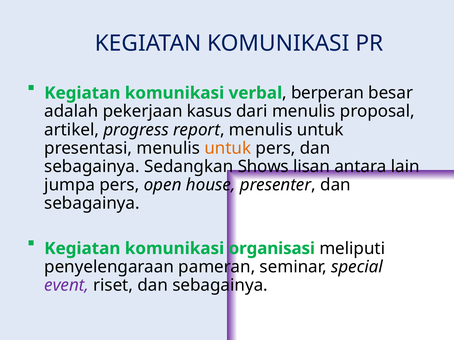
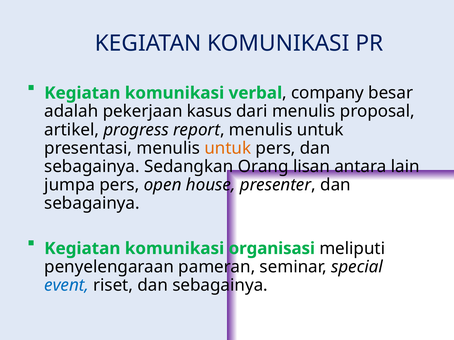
berperan: berperan -> company
Shows: Shows -> Orang
event colour: purple -> blue
